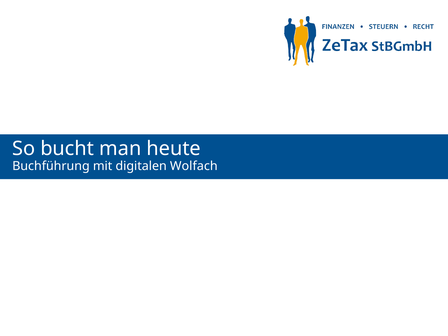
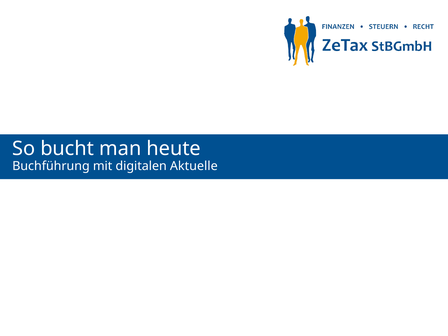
Wolfach: Wolfach -> Aktuelle
